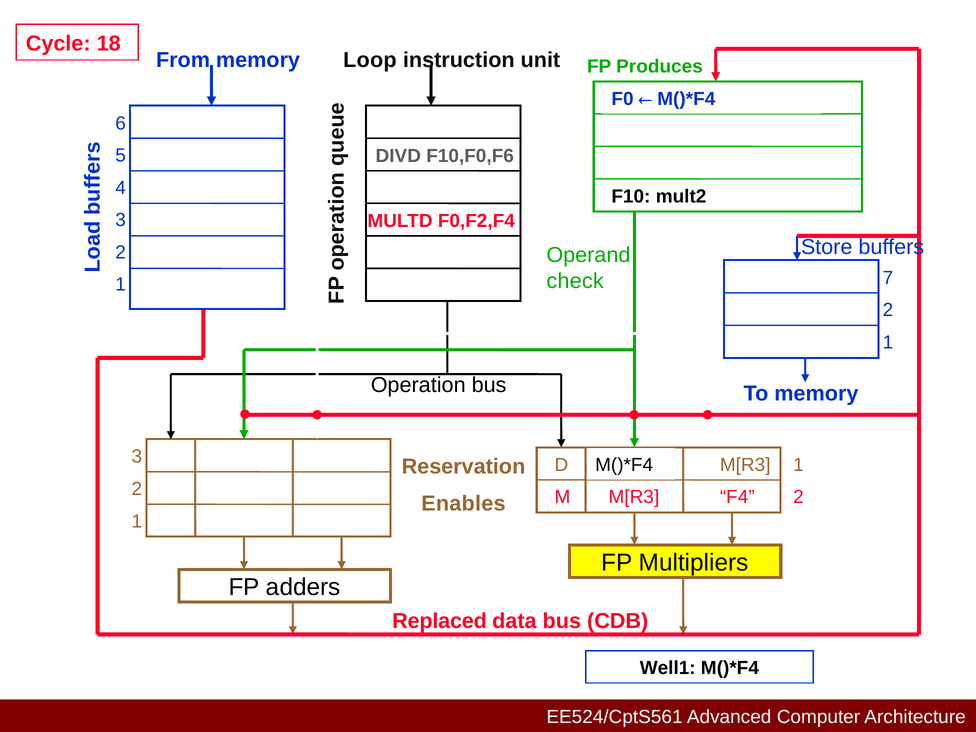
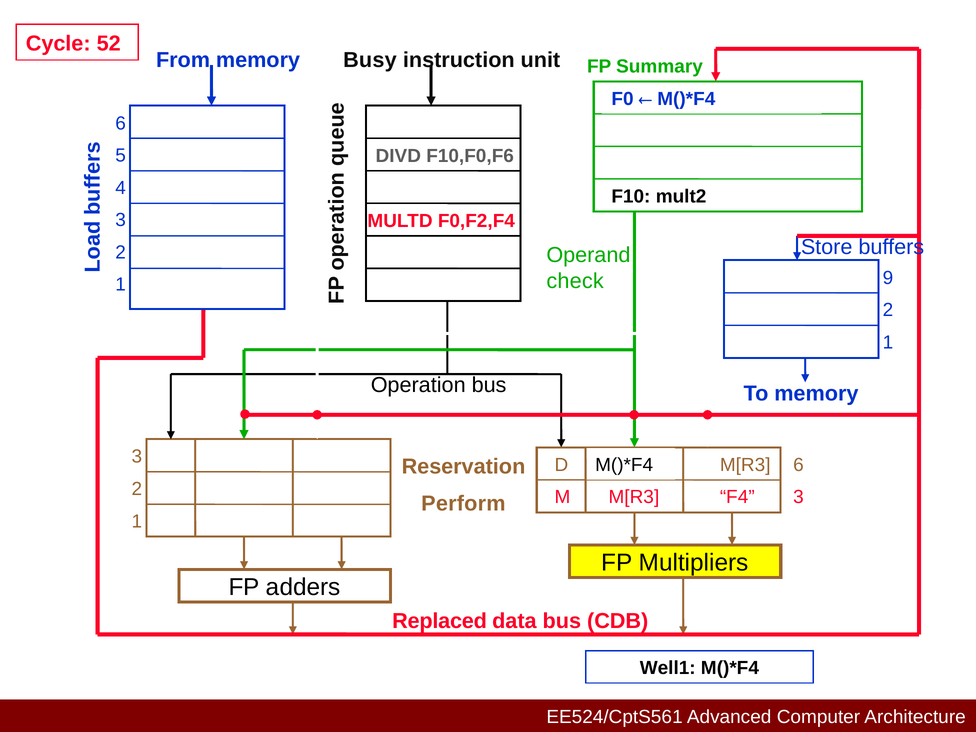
18: 18 -> 52
Loop: Loop -> Busy
Produces: Produces -> Summary
7: 7 -> 9
M[R3 1: 1 -> 6
F4 2: 2 -> 3
Enables: Enables -> Perform
